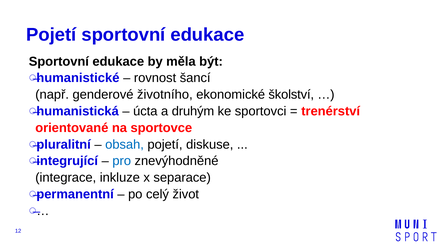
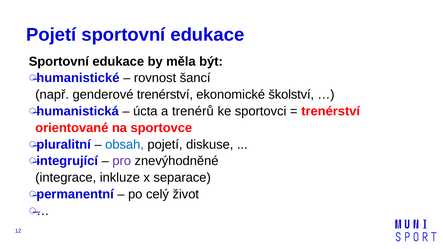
genderové životního: životního -> trenérství
druhým: druhým -> trenérů
pro colour: blue -> purple
